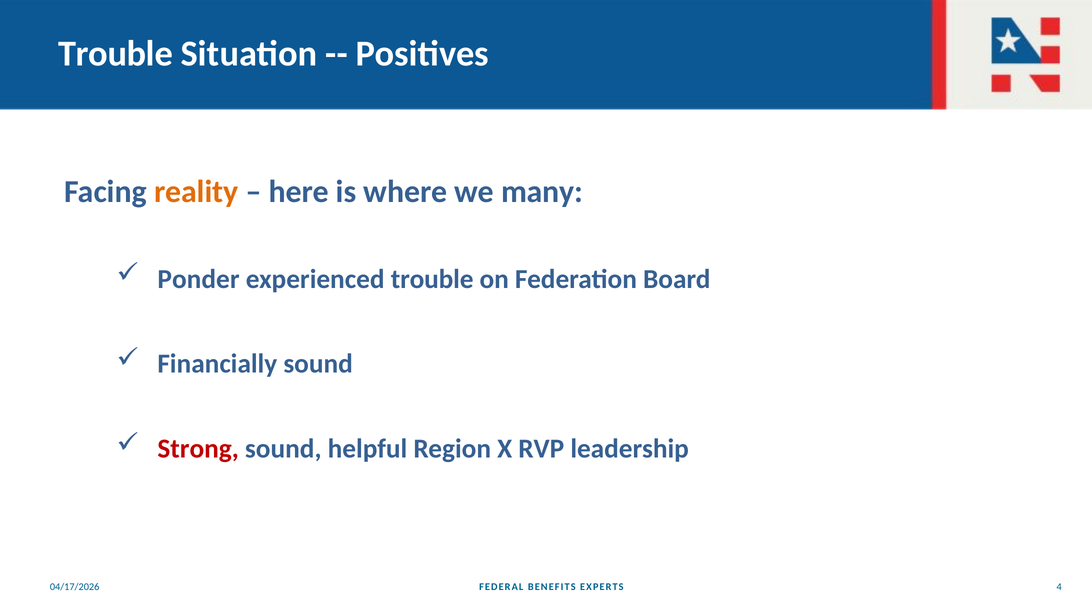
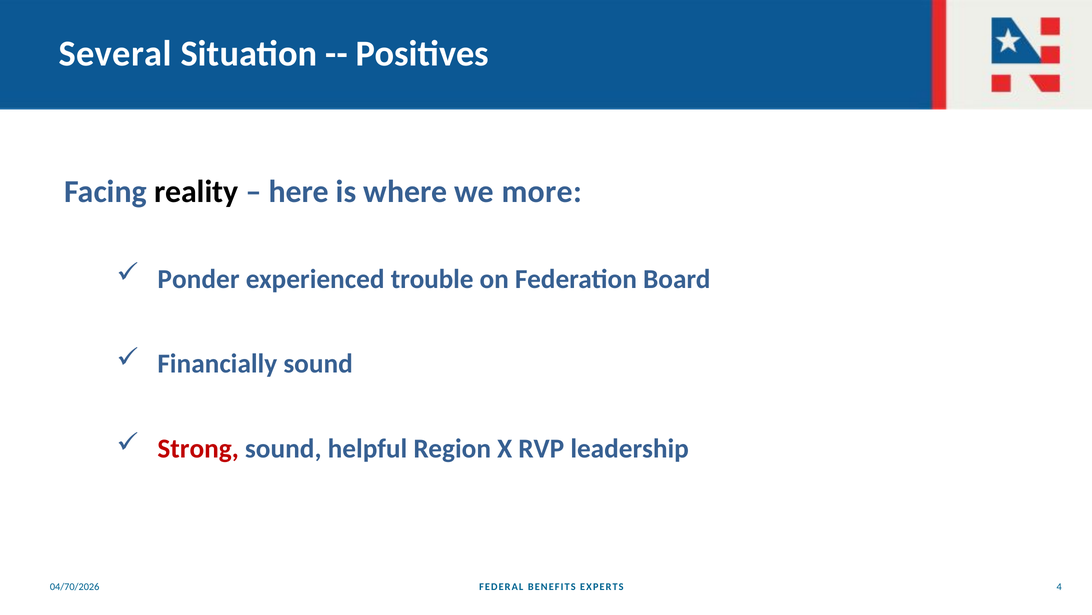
Trouble at (115, 53): Trouble -> Several
reality colour: orange -> black
many: many -> more
04/17/2026: 04/17/2026 -> 04/70/2026
